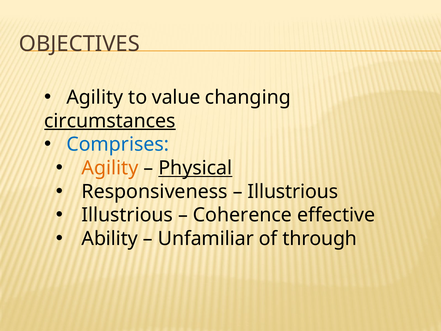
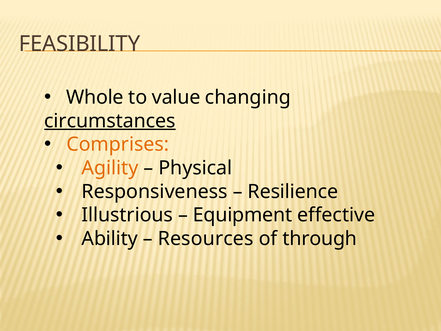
OBJECTIVES: OBJECTIVES -> FEASIBILITY
Agility at (95, 97): Agility -> Whole
Comprises colour: blue -> orange
Physical underline: present -> none
Illustrious at (293, 191): Illustrious -> Resilience
Coherence: Coherence -> Equipment
Unfamiliar: Unfamiliar -> Resources
